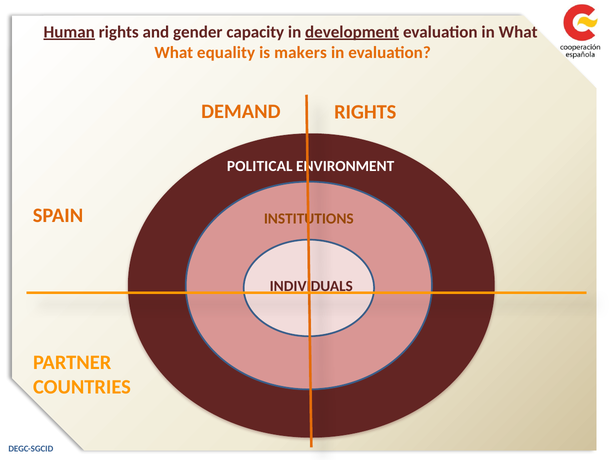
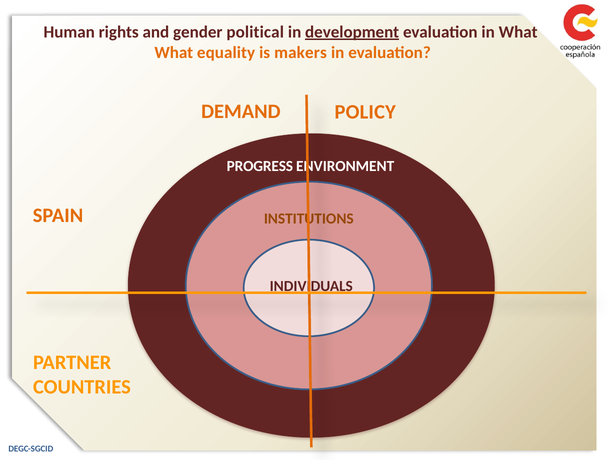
Human underline: present -> none
capacity: capacity -> political
DEMAND RIGHTS: RIGHTS -> POLICY
POLITICAL: POLITICAL -> PROGRESS
